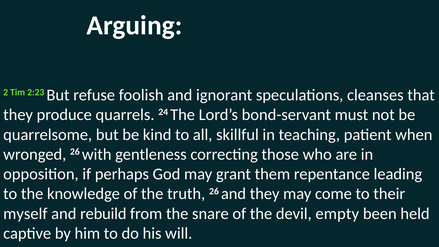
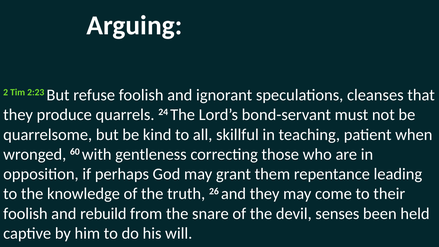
wronged 26: 26 -> 60
myself at (25, 214): myself -> foolish
empty: empty -> senses
